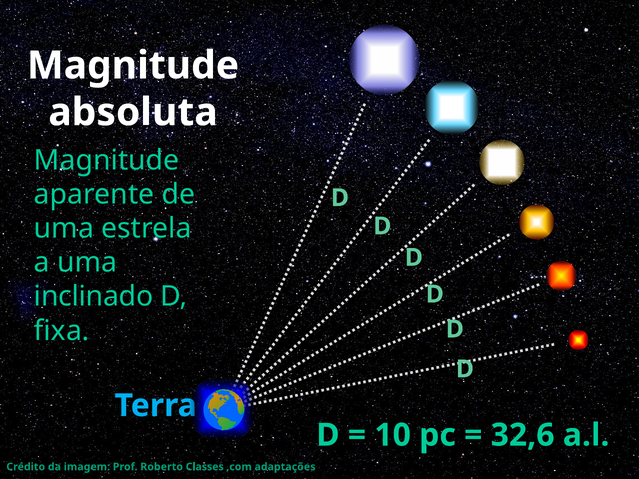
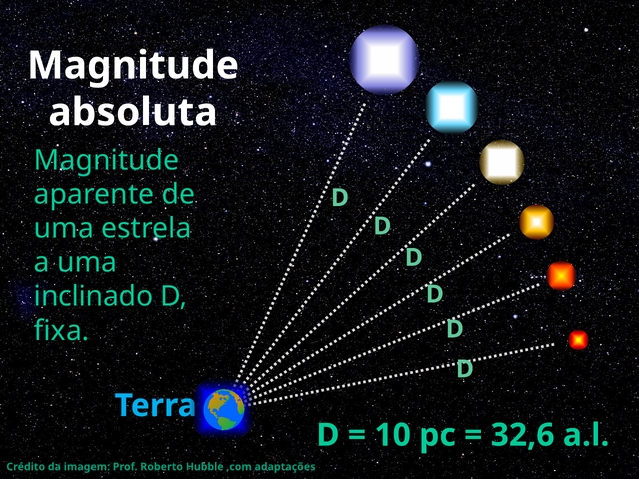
Classes: Classes -> Hubble
